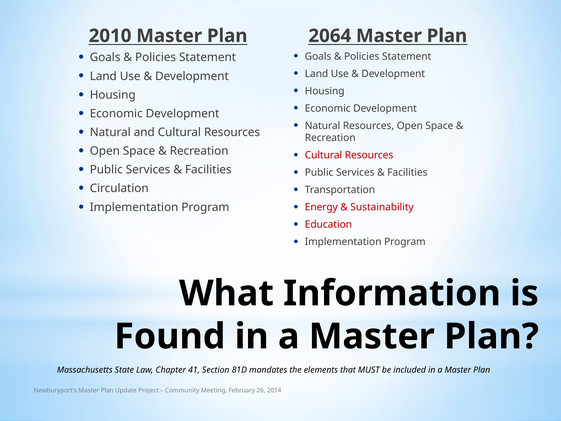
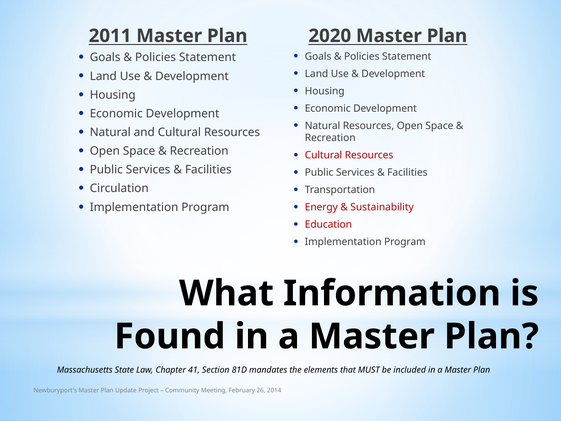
2010: 2010 -> 2011
2064: 2064 -> 2020
